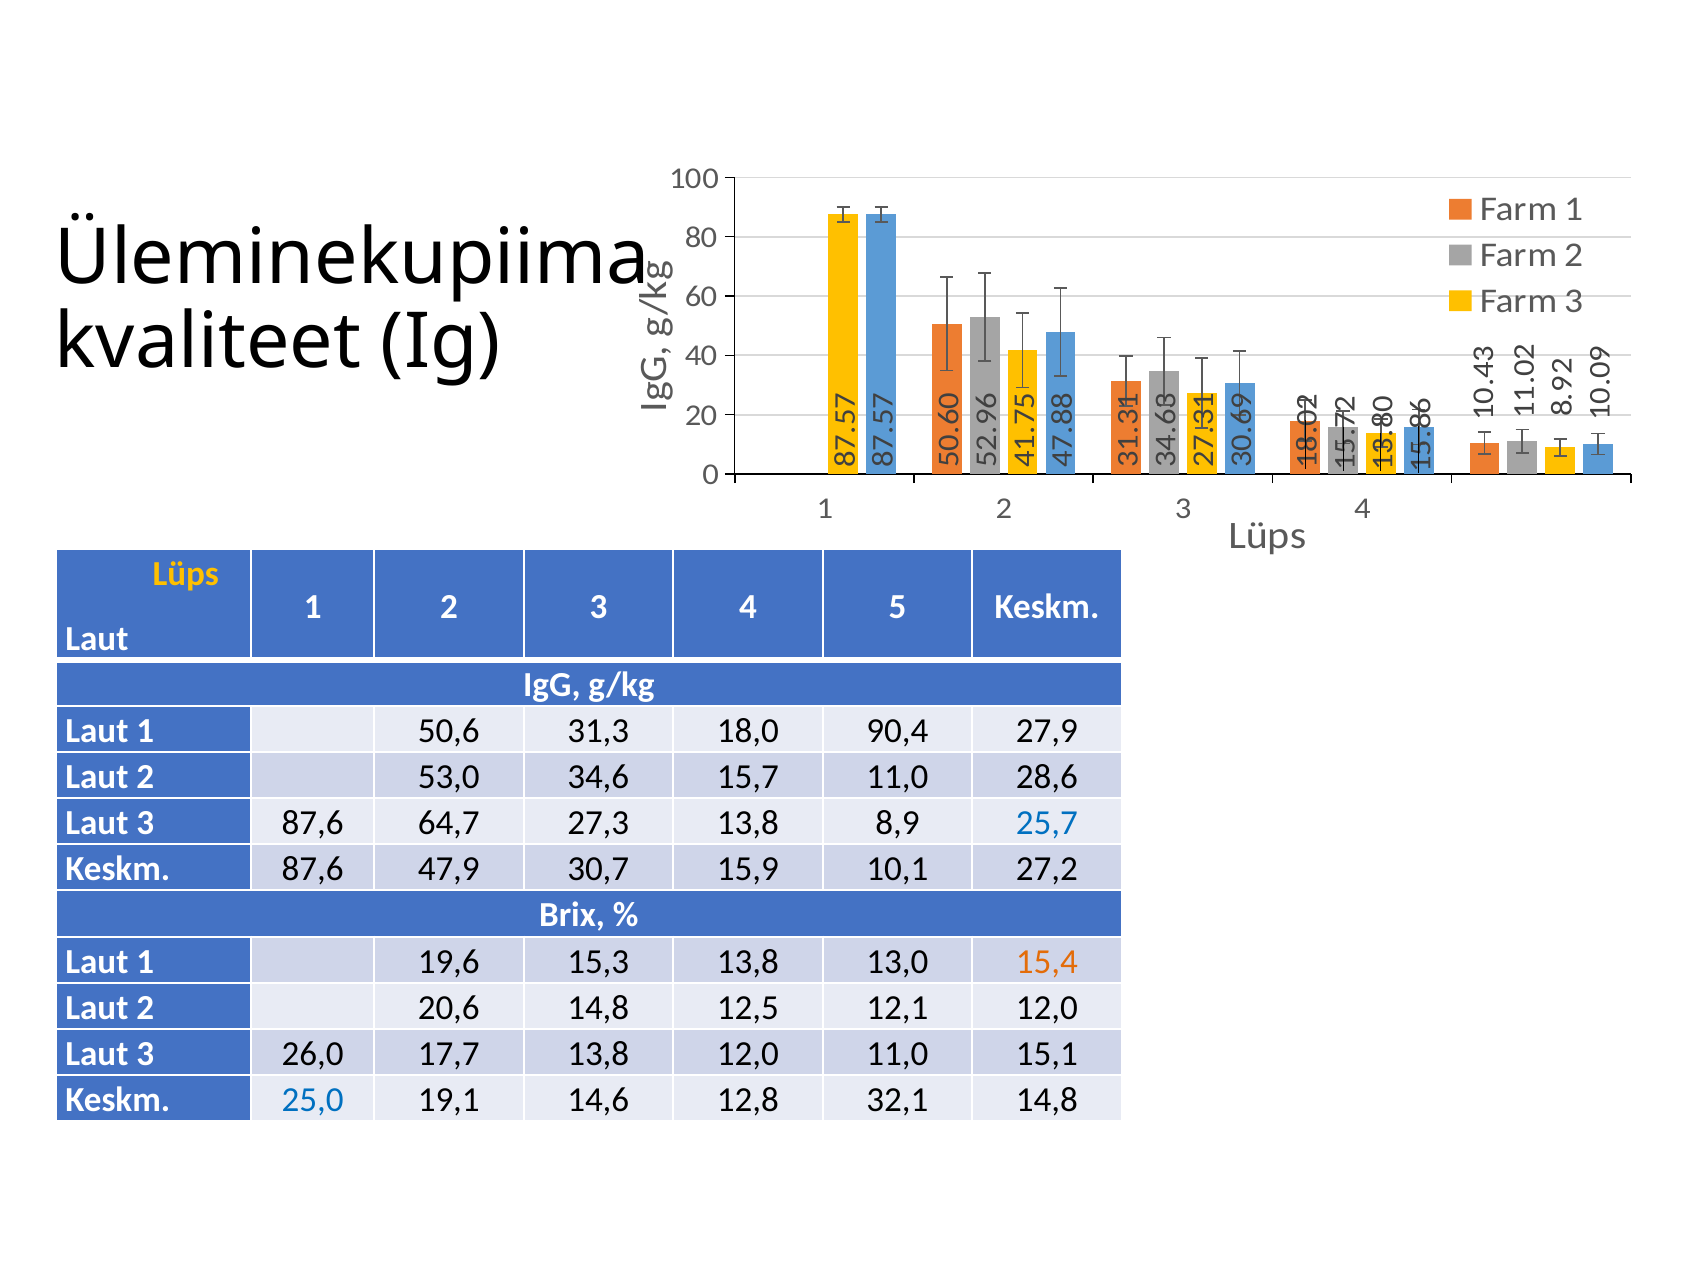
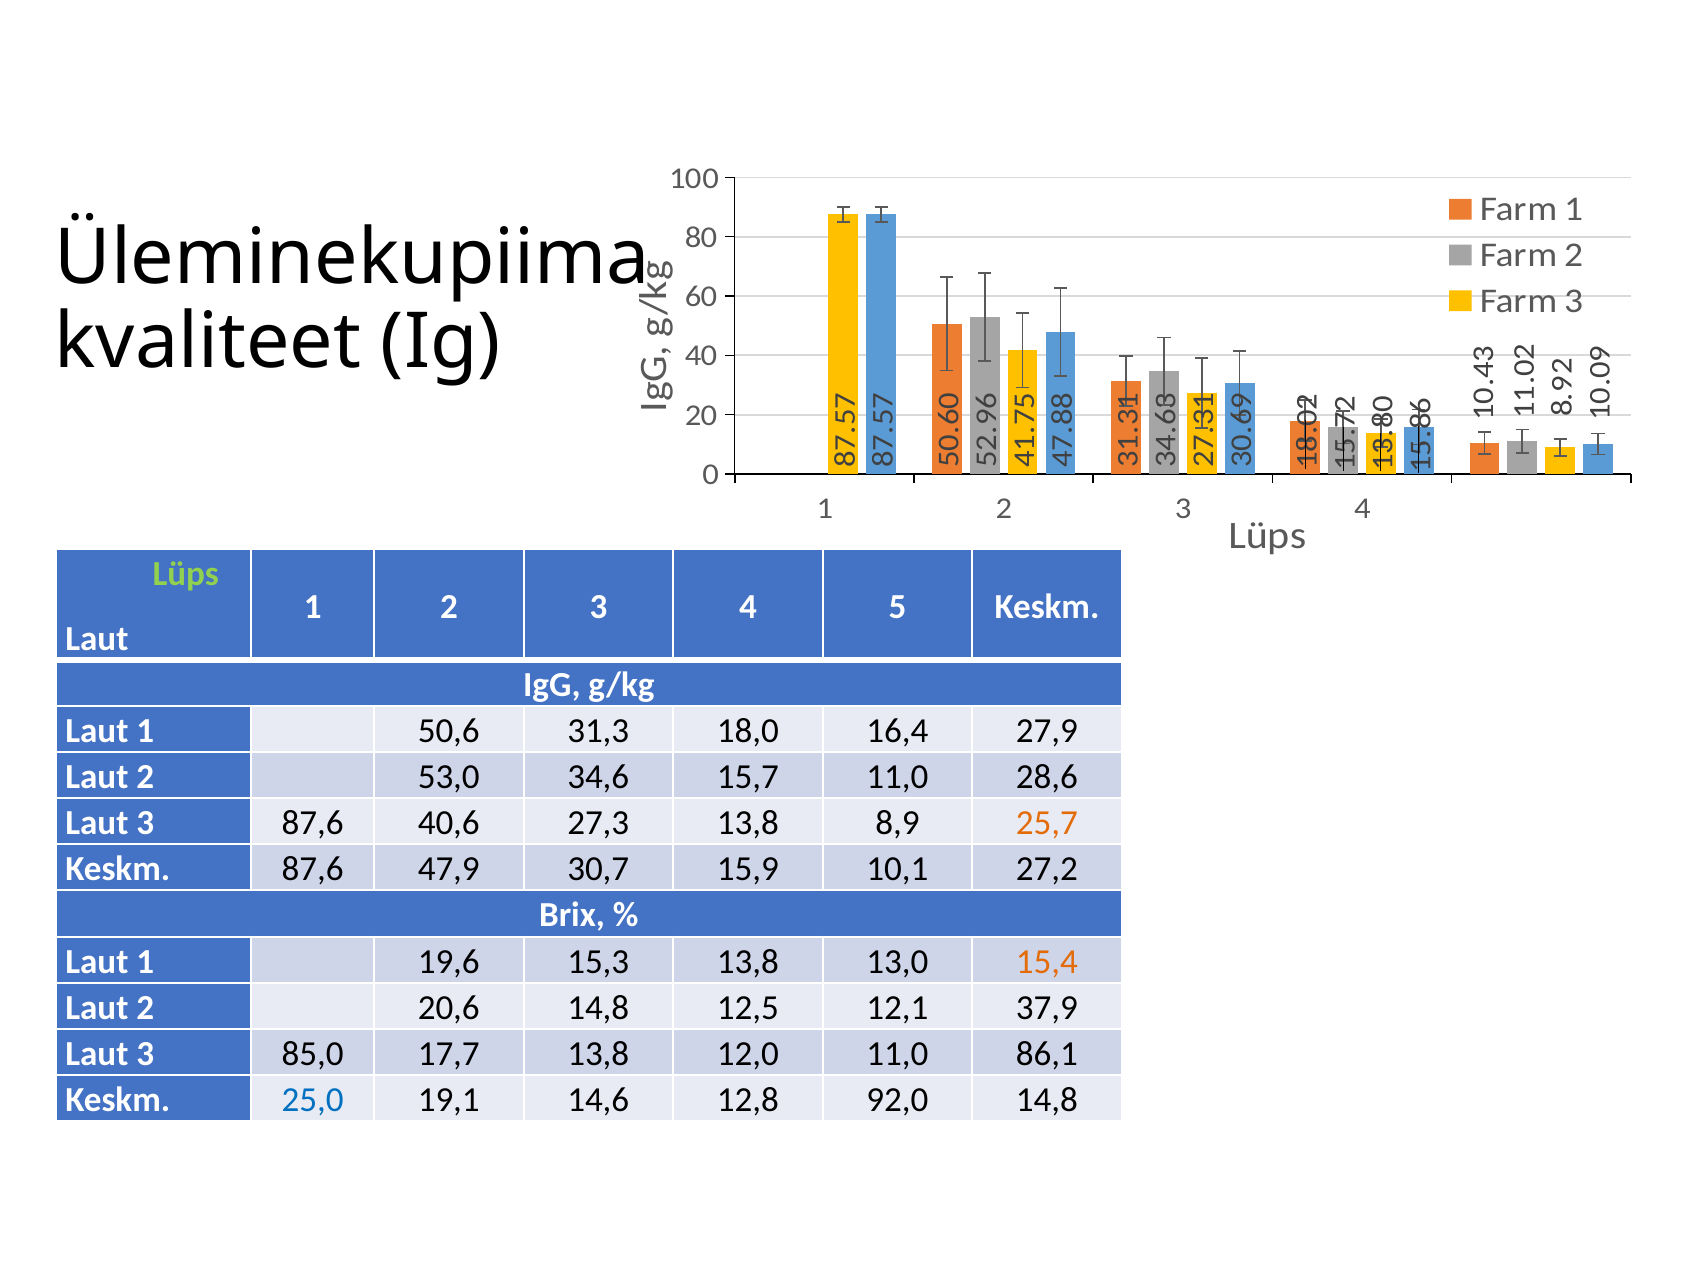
Lüps at (186, 574) colour: yellow -> light green
90,4: 90,4 -> 16,4
64,7: 64,7 -> 40,6
25,7 colour: blue -> orange
12,1 12,0: 12,0 -> 37,9
26,0: 26,0 -> 85,0
15,1: 15,1 -> 86,1
32,1: 32,1 -> 92,0
